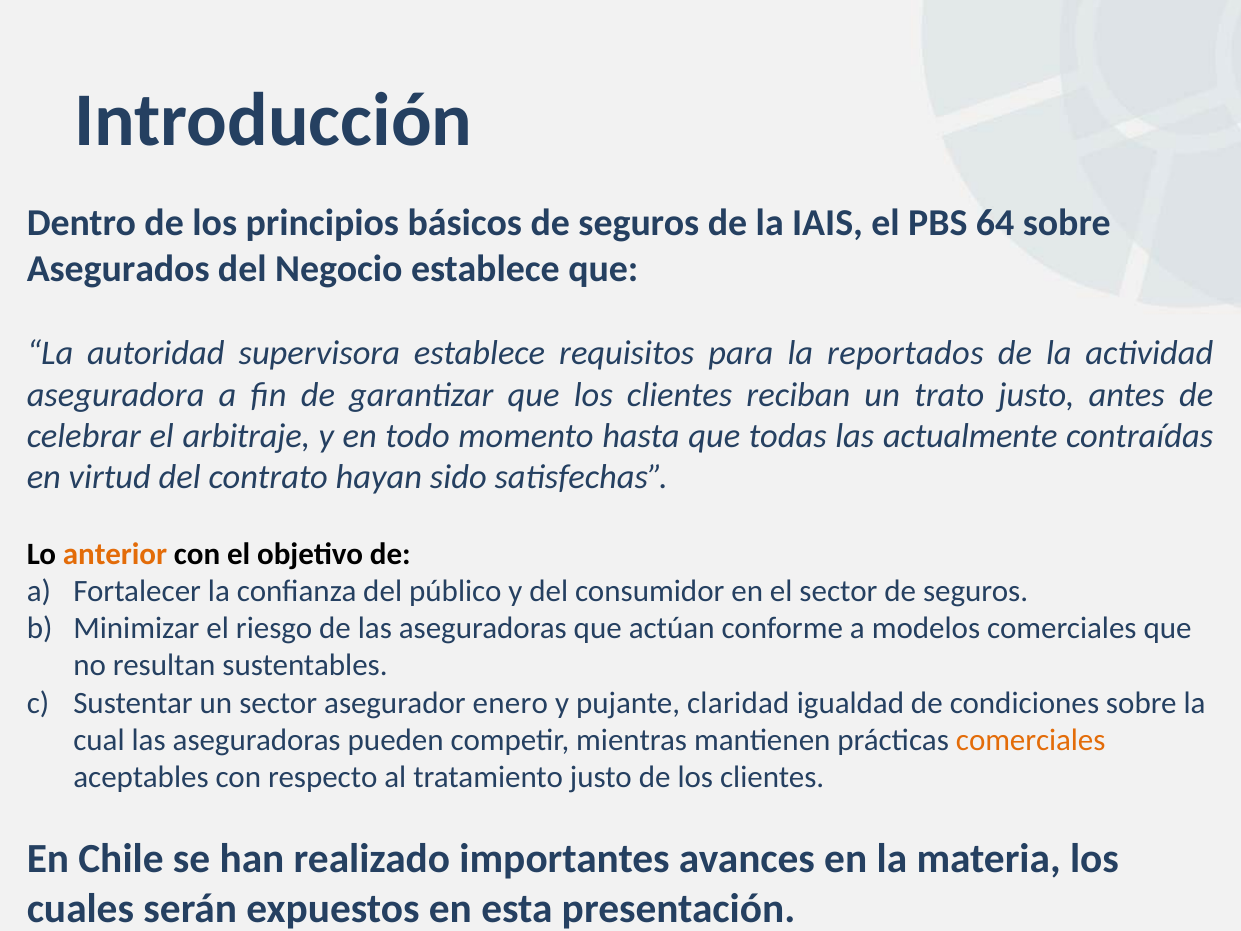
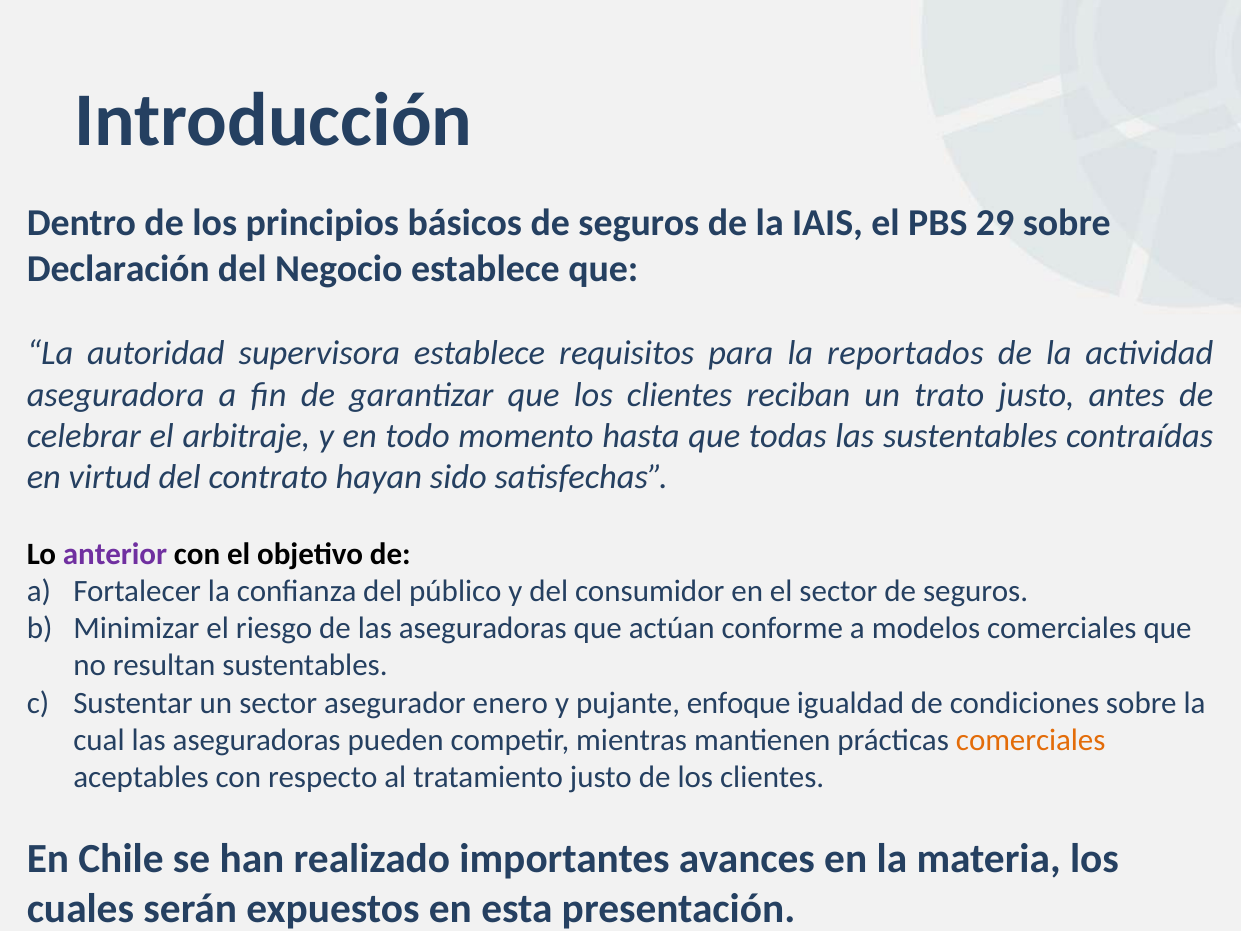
64: 64 -> 29
Asegurados: Asegurados -> Declaración
las actualmente: actualmente -> sustentables
anterior colour: orange -> purple
claridad: claridad -> enfoque
